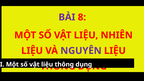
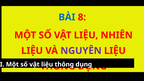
BÀI colour: purple -> blue
